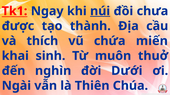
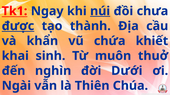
được underline: none -> present
thích: thích -> khẩn
miến: miến -> khiết
